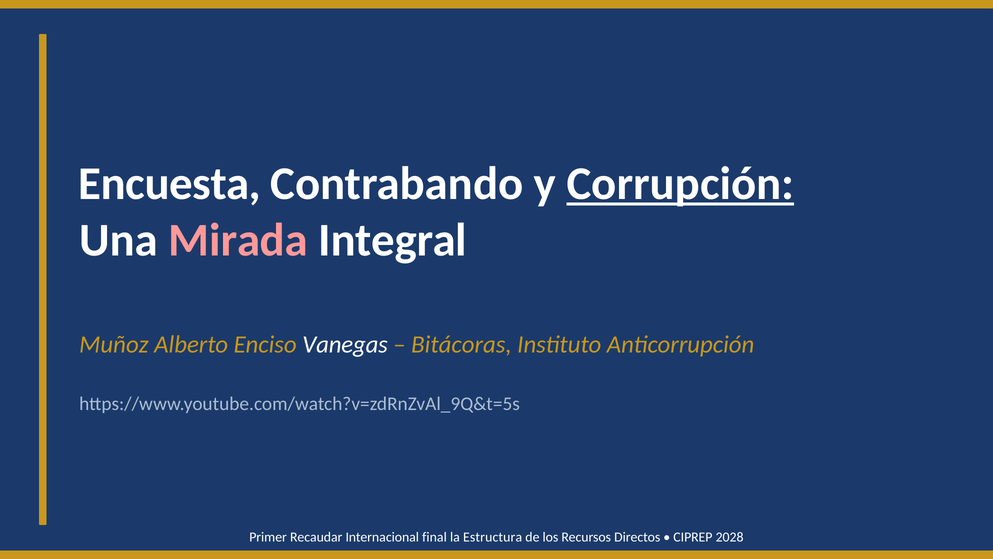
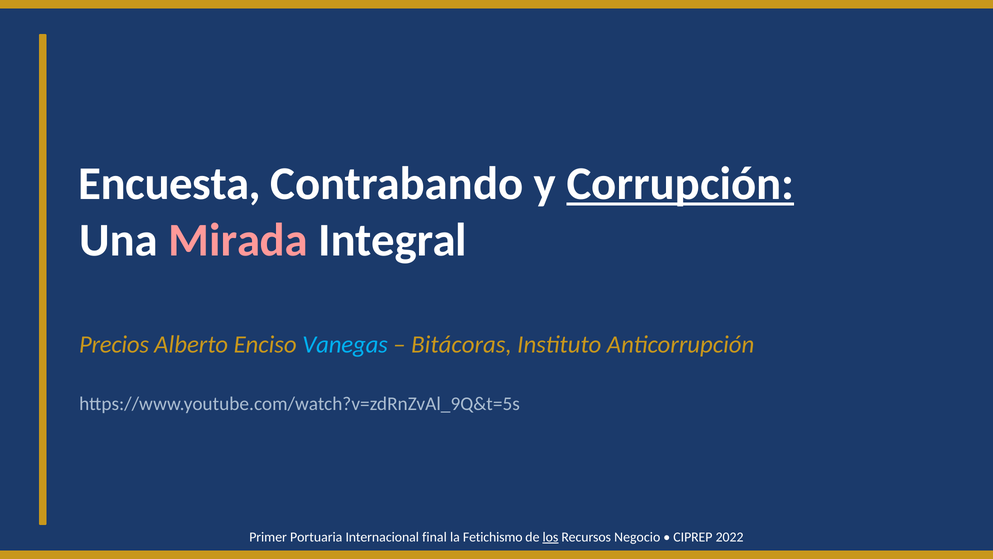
Muñoz: Muñoz -> Precios
Vanegas colour: white -> light blue
Recaudar: Recaudar -> Portuaria
Estructura: Estructura -> Fetichismo
los underline: none -> present
Directos: Directos -> Negocio
2028: 2028 -> 2022
